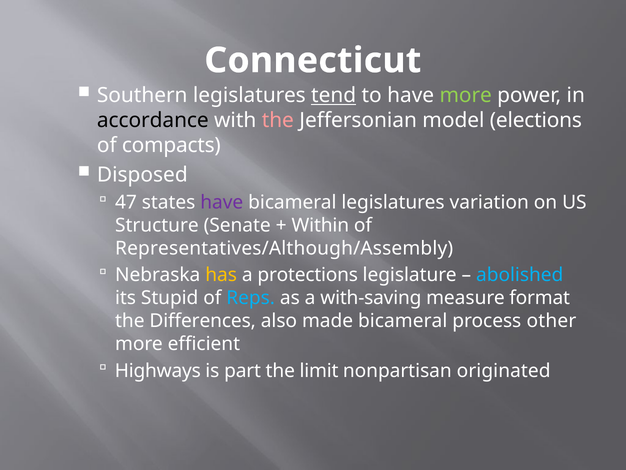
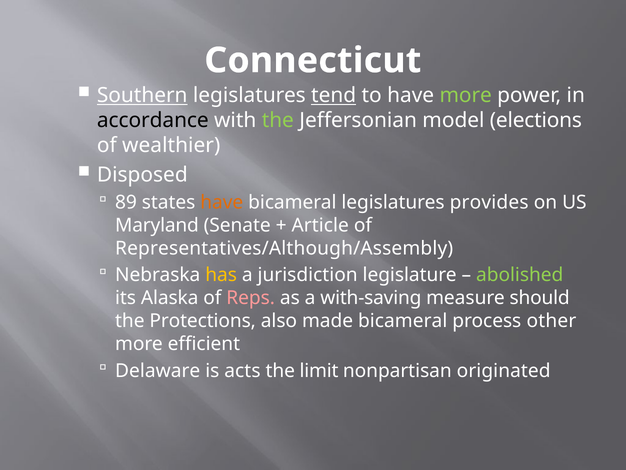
Southern underline: none -> present
the at (278, 120) colour: pink -> light green
compacts: compacts -> wealthier
47: 47 -> 89
have at (222, 202) colour: purple -> orange
variation: variation -> provides
Structure: Structure -> Maryland
Within: Within -> Article
protections: protections -> jurisdiction
abolished colour: light blue -> light green
Stupid: Stupid -> Alaska
Reps colour: light blue -> pink
format: format -> should
Differences: Differences -> Protections
Highways: Highways -> Delaware
part: part -> acts
